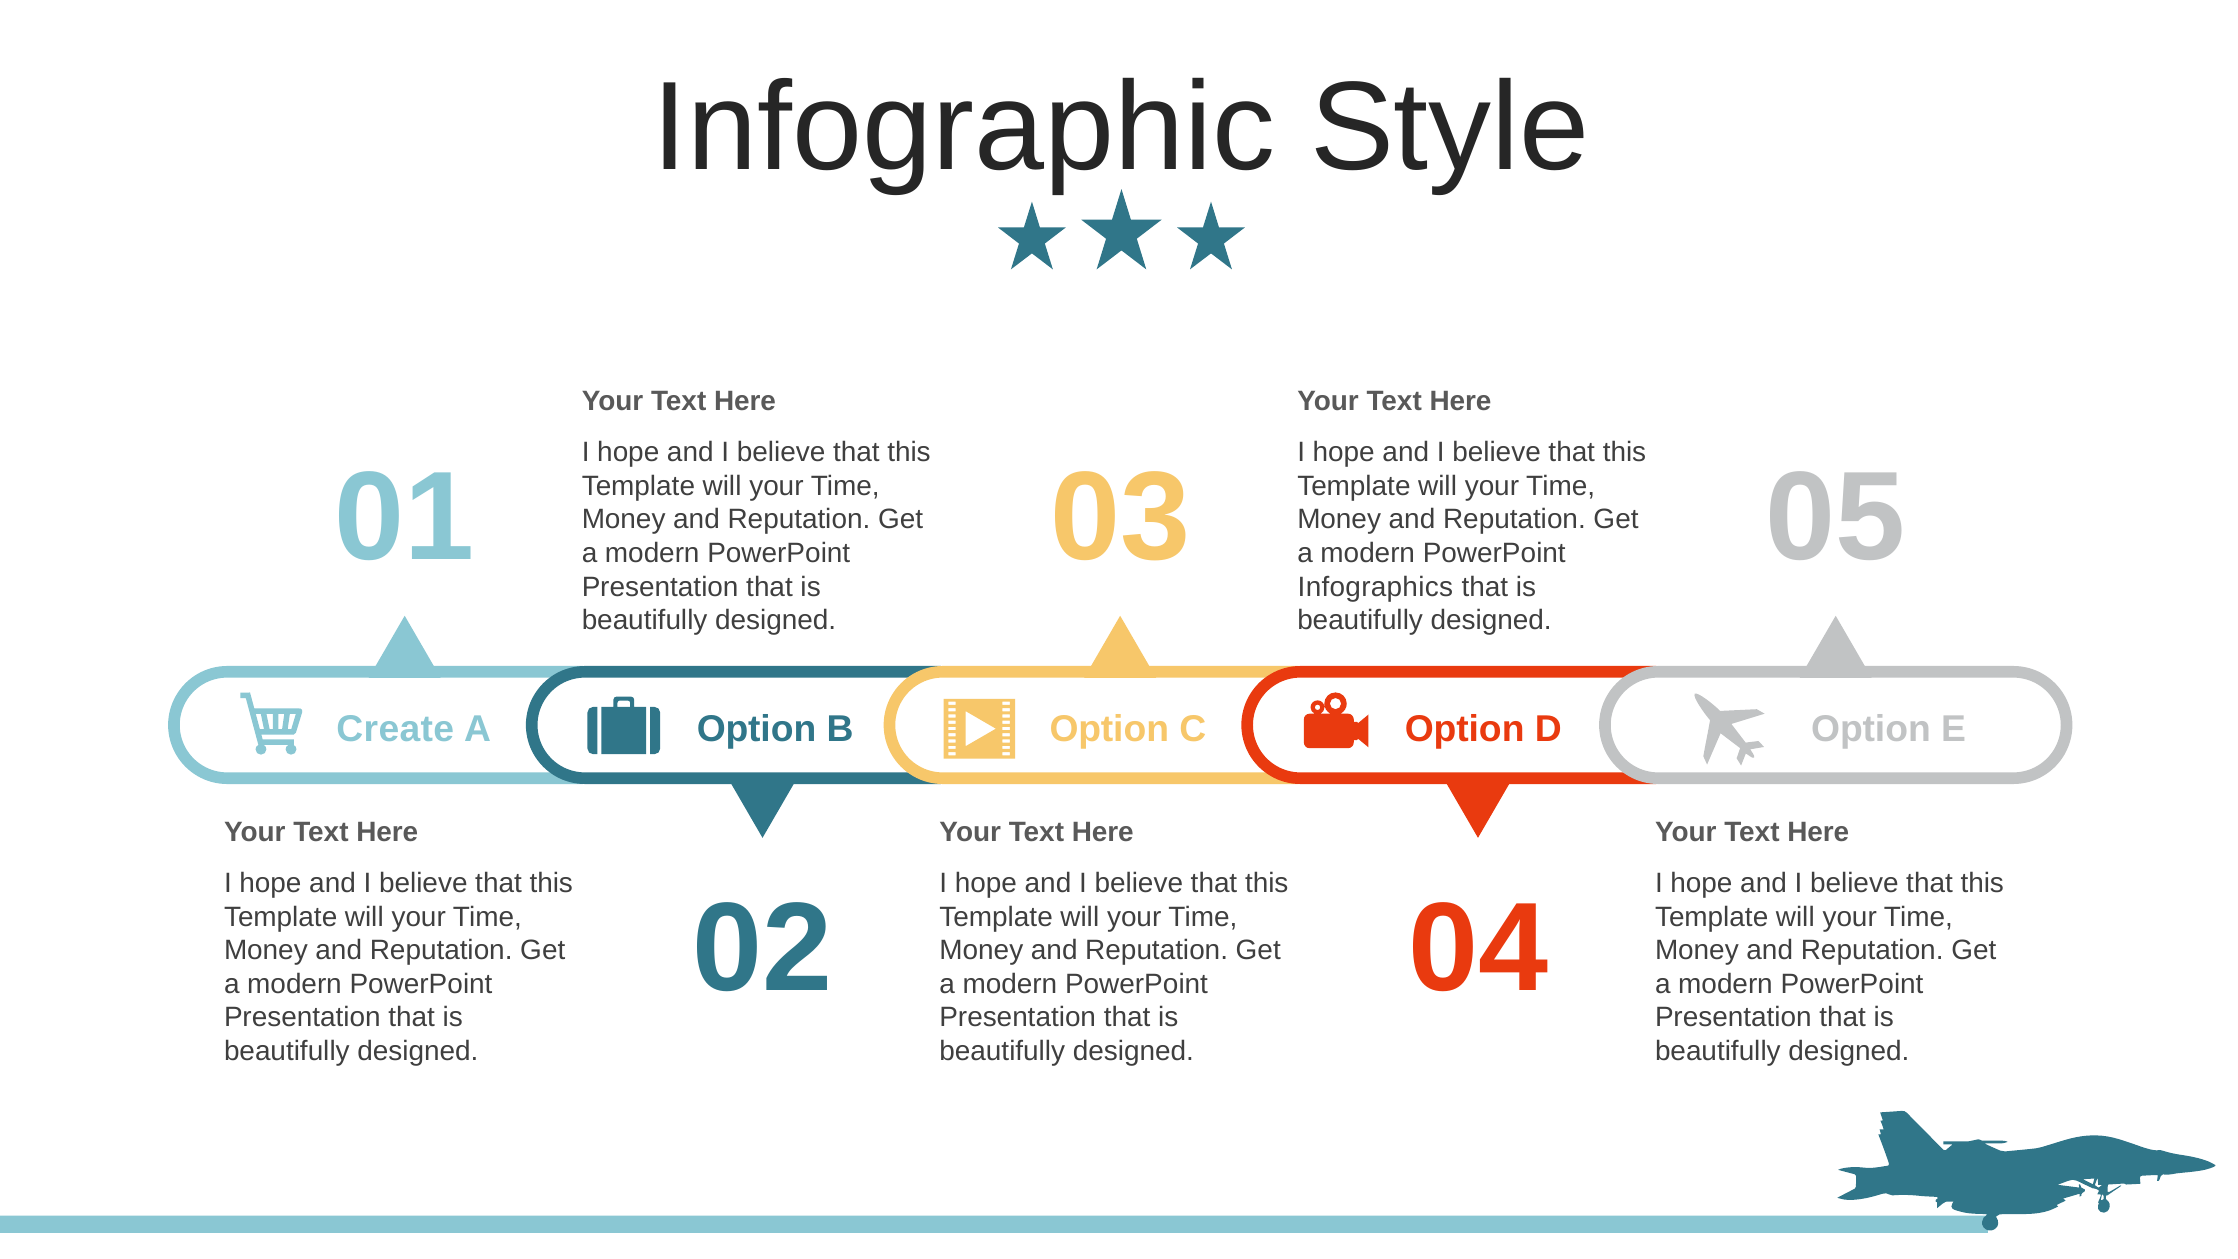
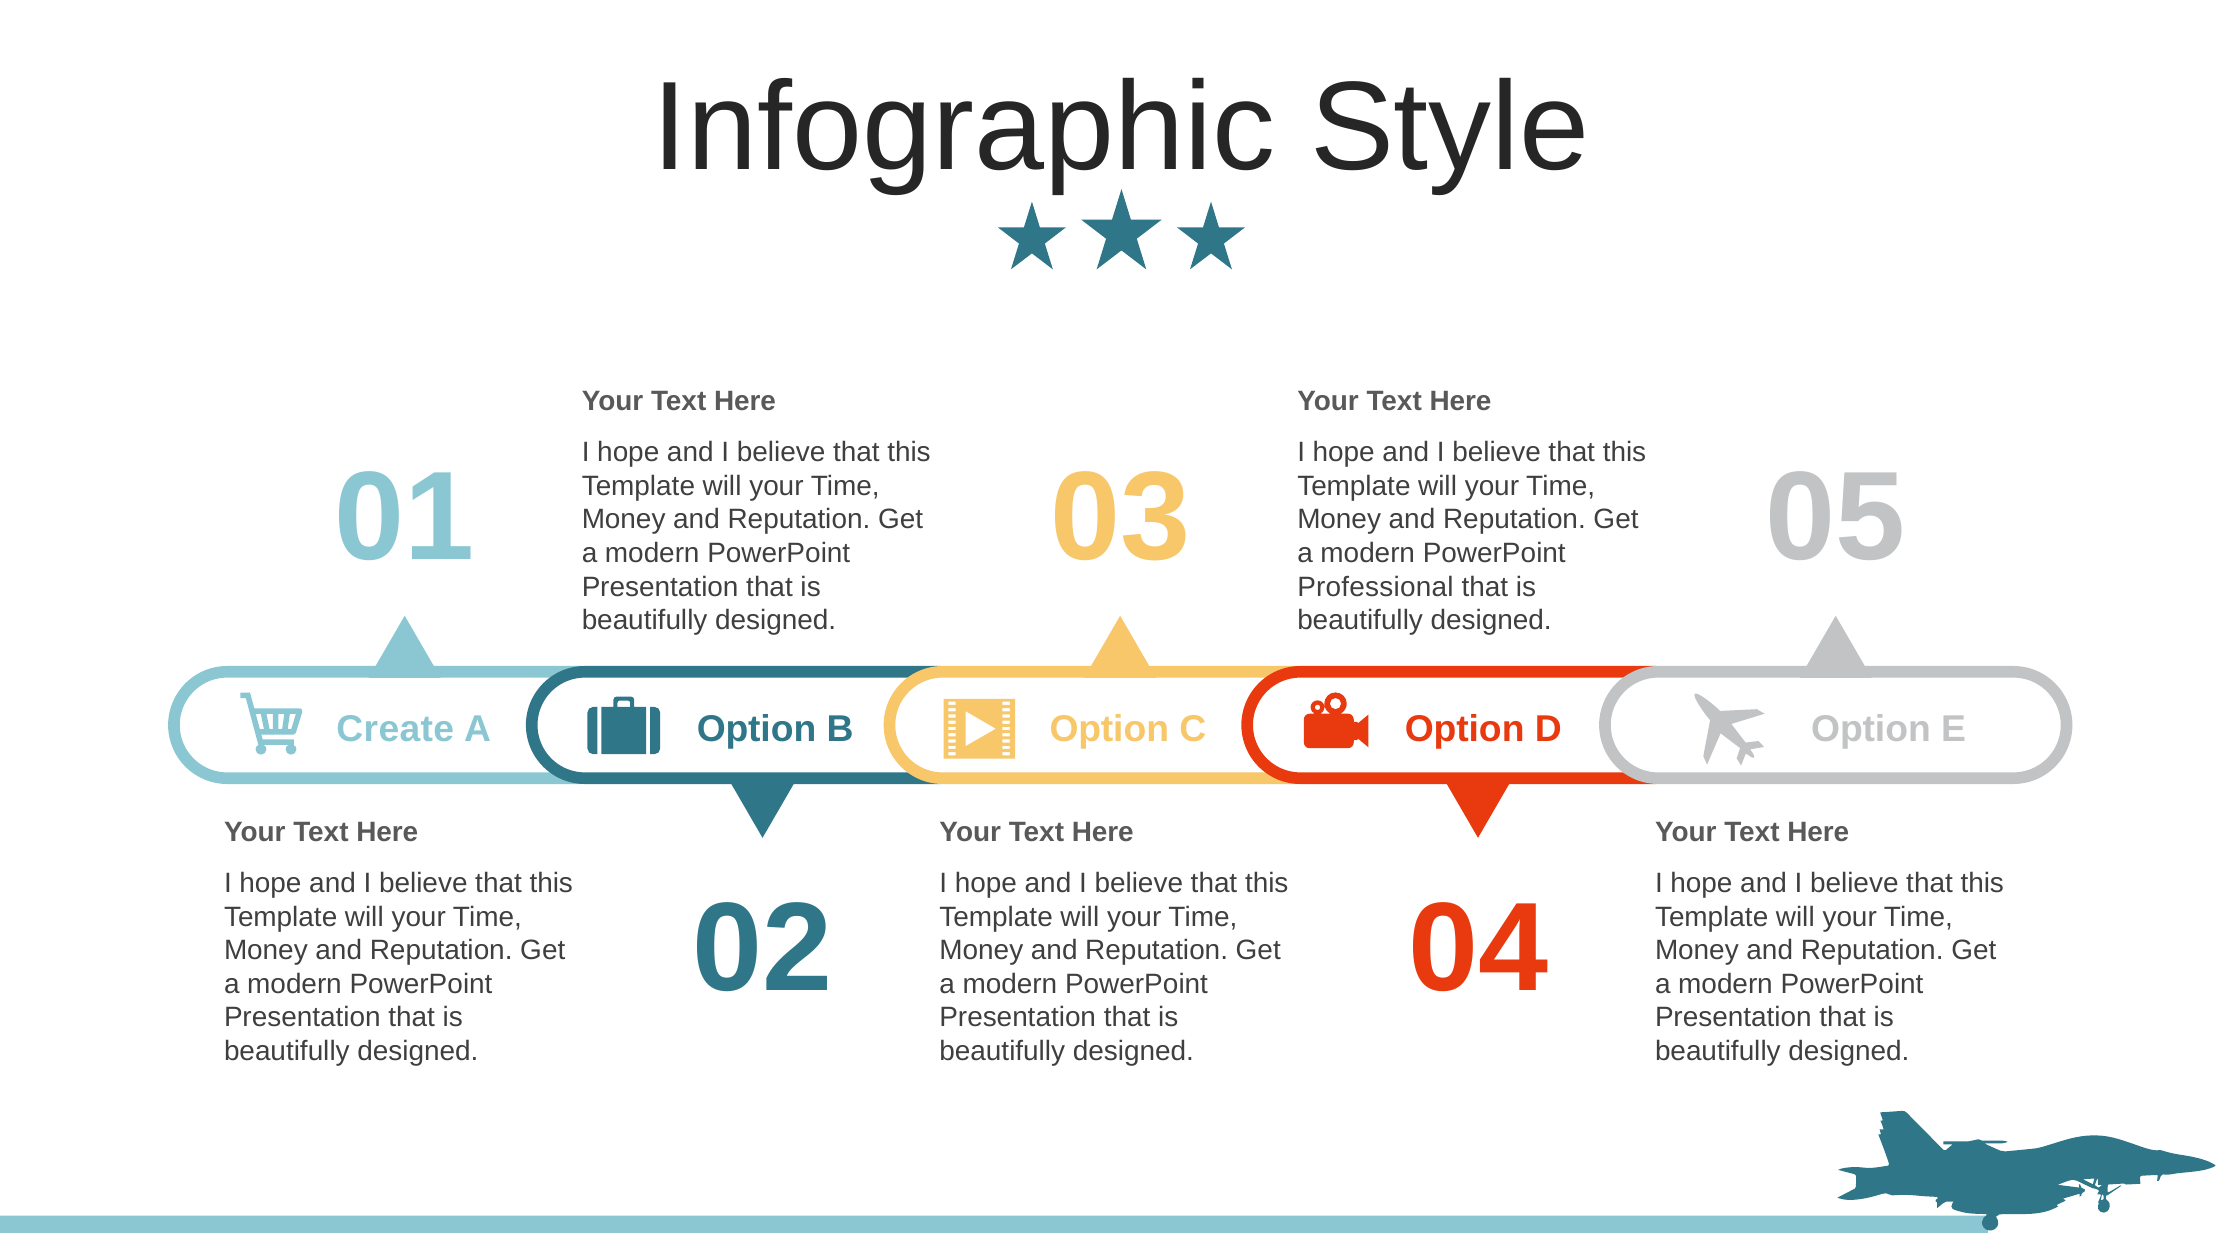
Infographics: Infographics -> Professional
